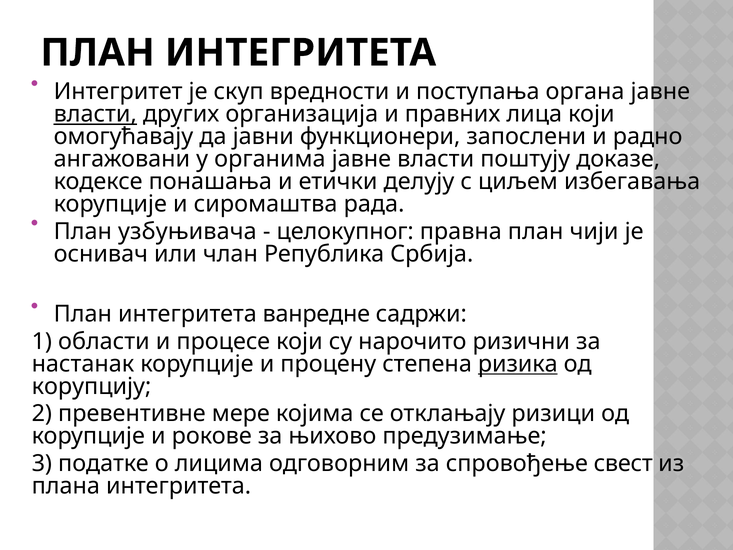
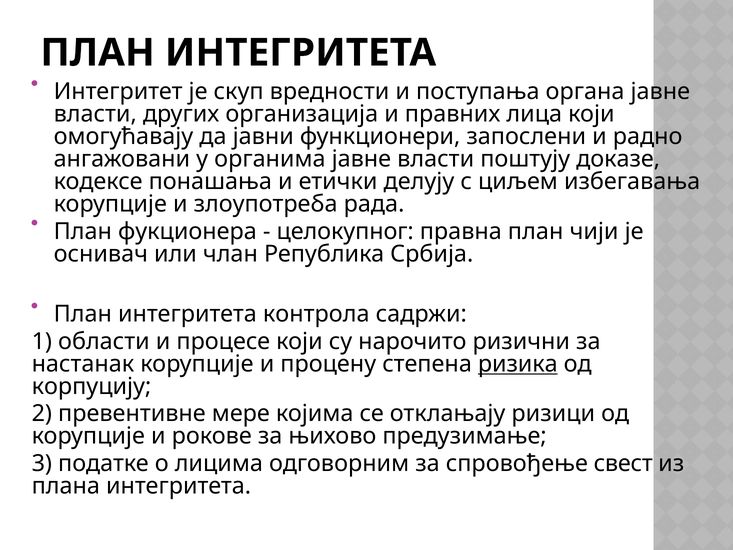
власти at (95, 114) underline: present -> none
сиромаштва: сиромаштва -> злоупотреба
узбуњивача: узбуњивача -> фукционера
ванредне: ванредне -> контрола
корупцију: корупцију -> корпуцију
